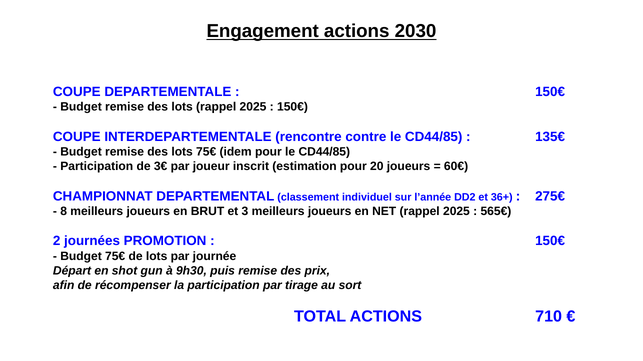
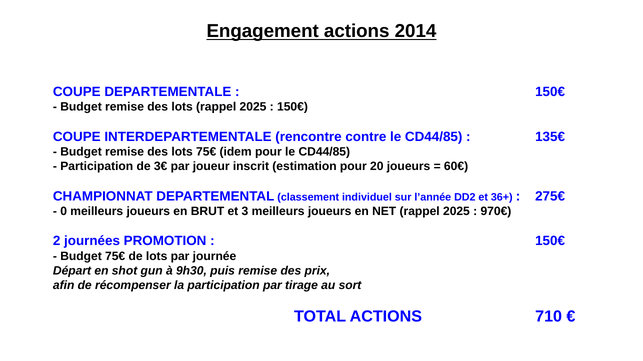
2030: 2030 -> 2014
8: 8 -> 0
565€: 565€ -> 970€
